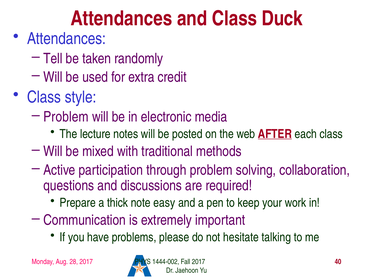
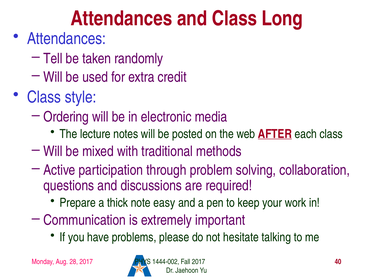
Duck: Duck -> Long
Problem at (66, 117): Problem -> Ordering
